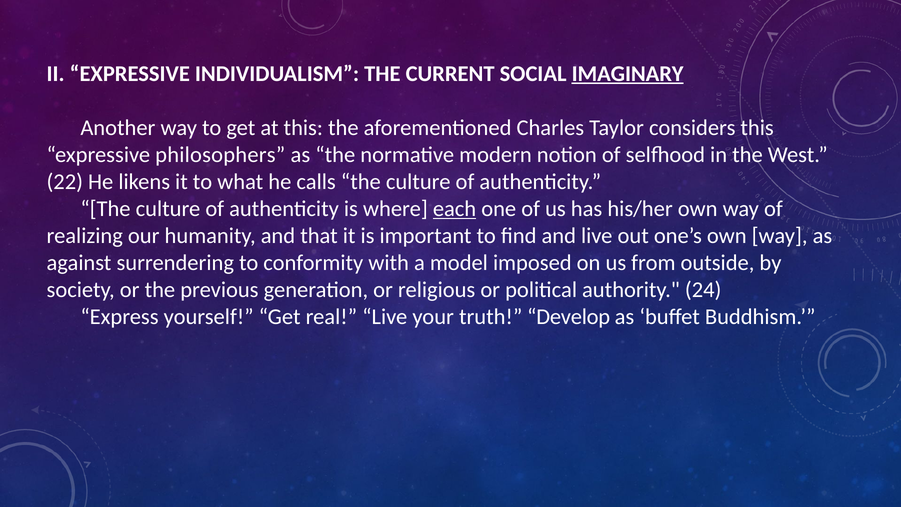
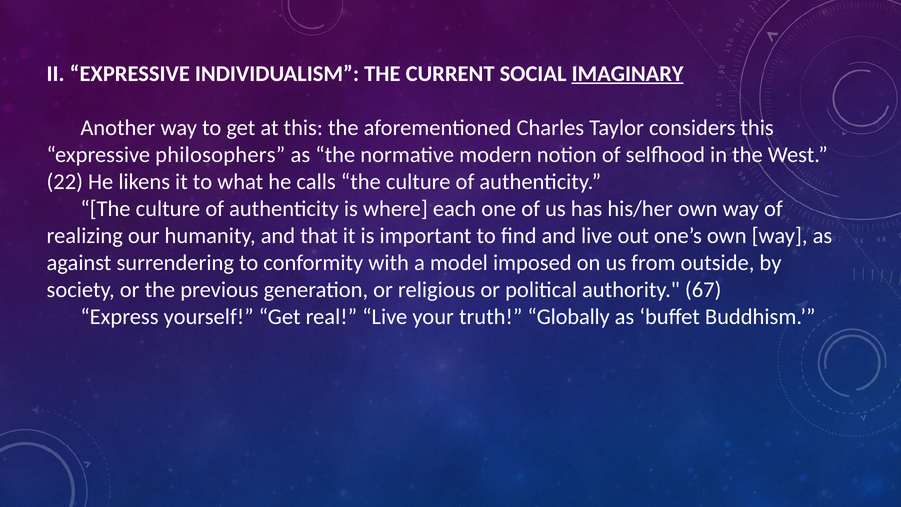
each underline: present -> none
24: 24 -> 67
Develop: Develop -> Globally
